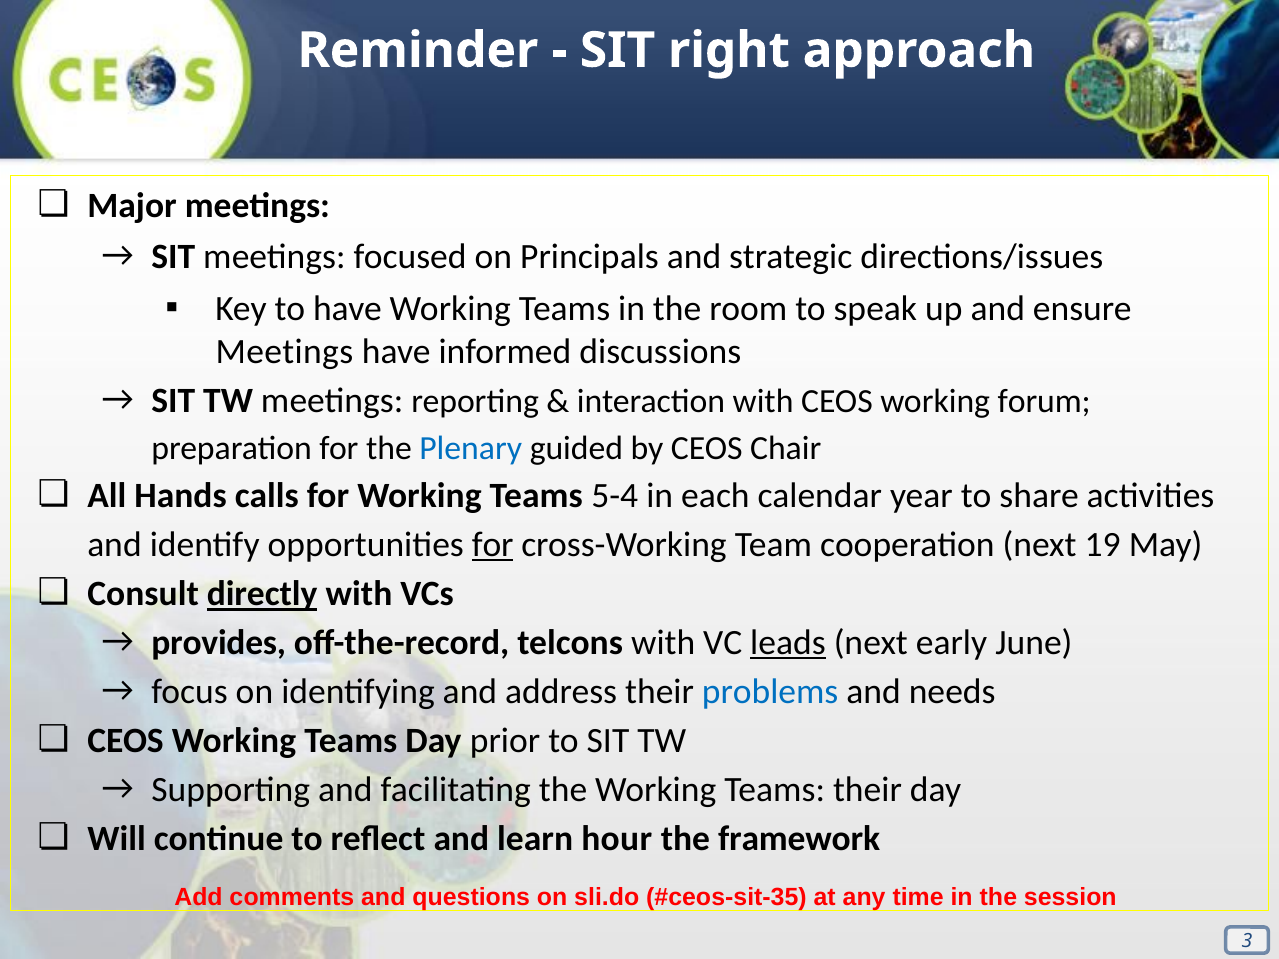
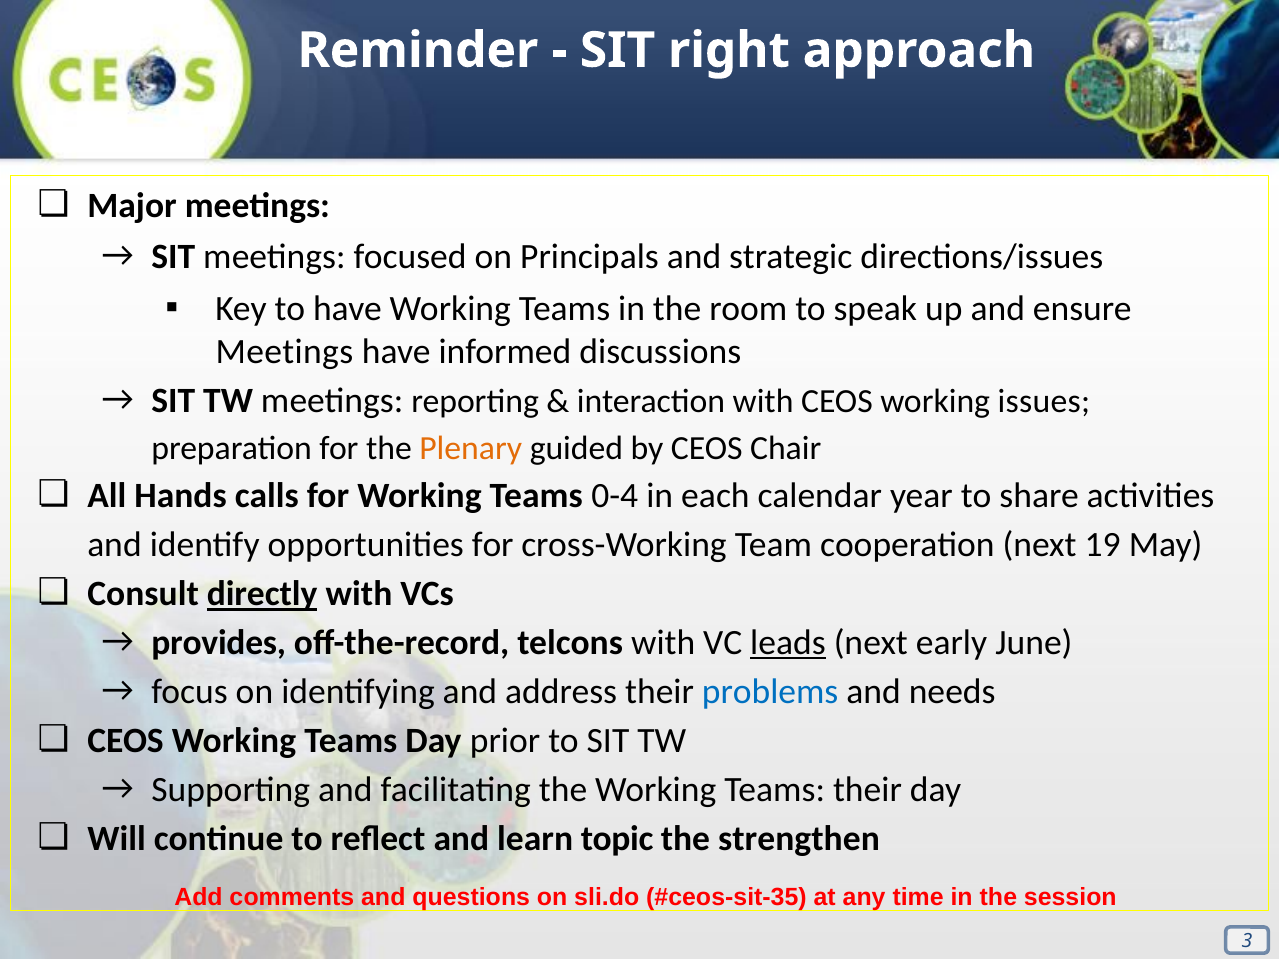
forum: forum -> issues
Plenary colour: blue -> orange
5-4: 5-4 -> 0-4
for at (493, 545) underline: present -> none
hour: hour -> topic
framework: framework -> strengthen
